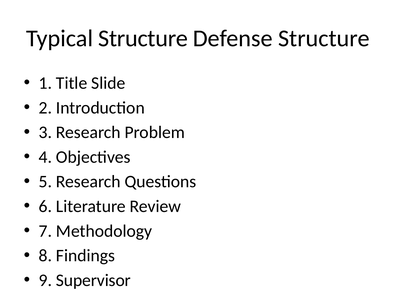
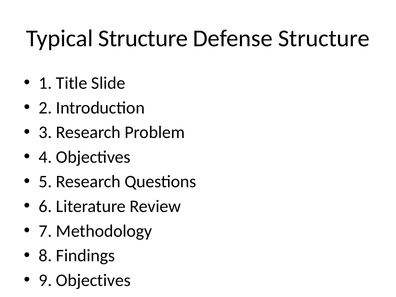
9 Supervisor: Supervisor -> Objectives
